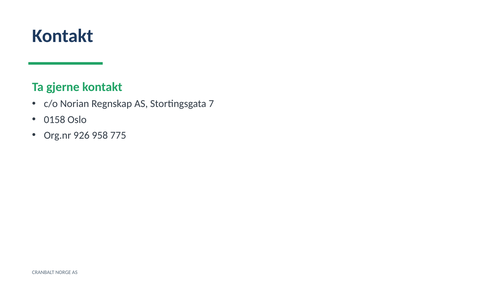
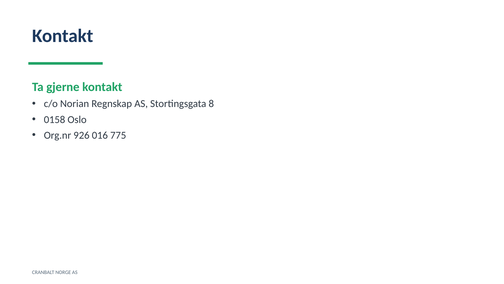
7: 7 -> 8
958: 958 -> 016
